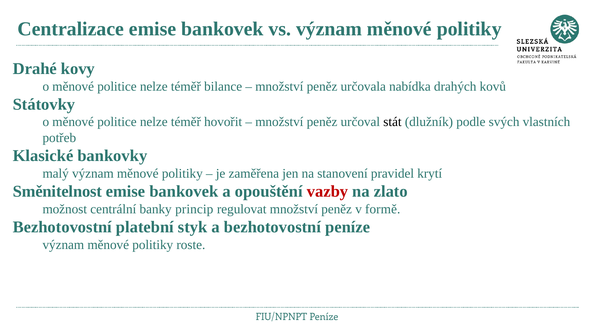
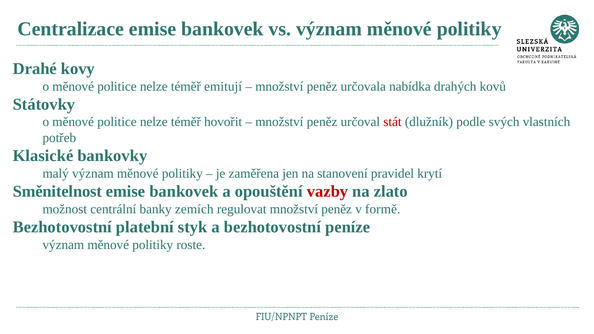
bilance: bilance -> emitují
stát colour: black -> red
princip: princip -> zemích
